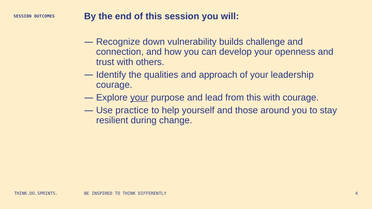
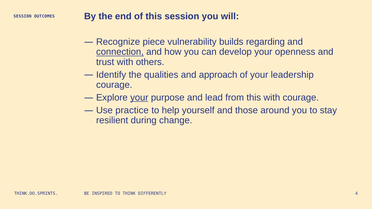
down: down -> piece
challenge: challenge -> regarding
connection underline: none -> present
